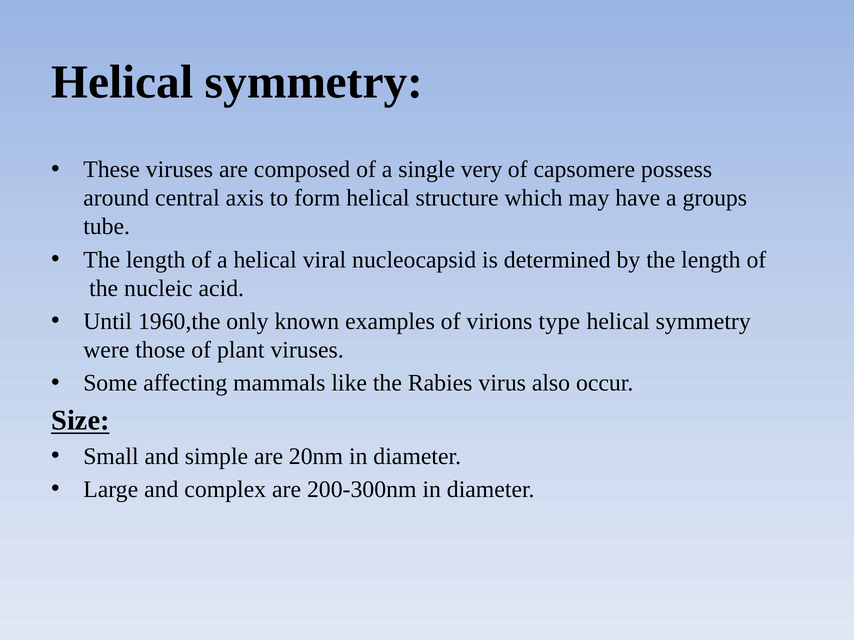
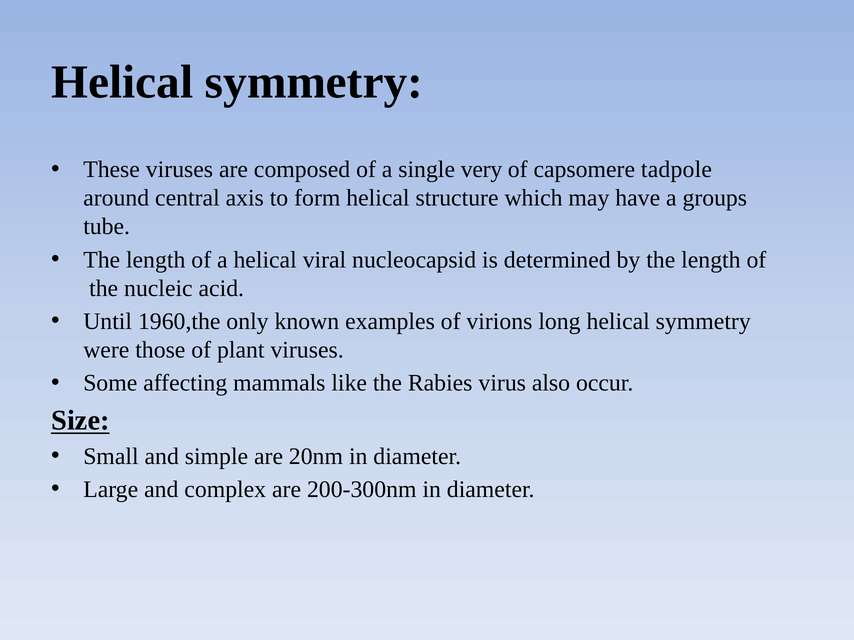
possess: possess -> tadpole
type: type -> long
